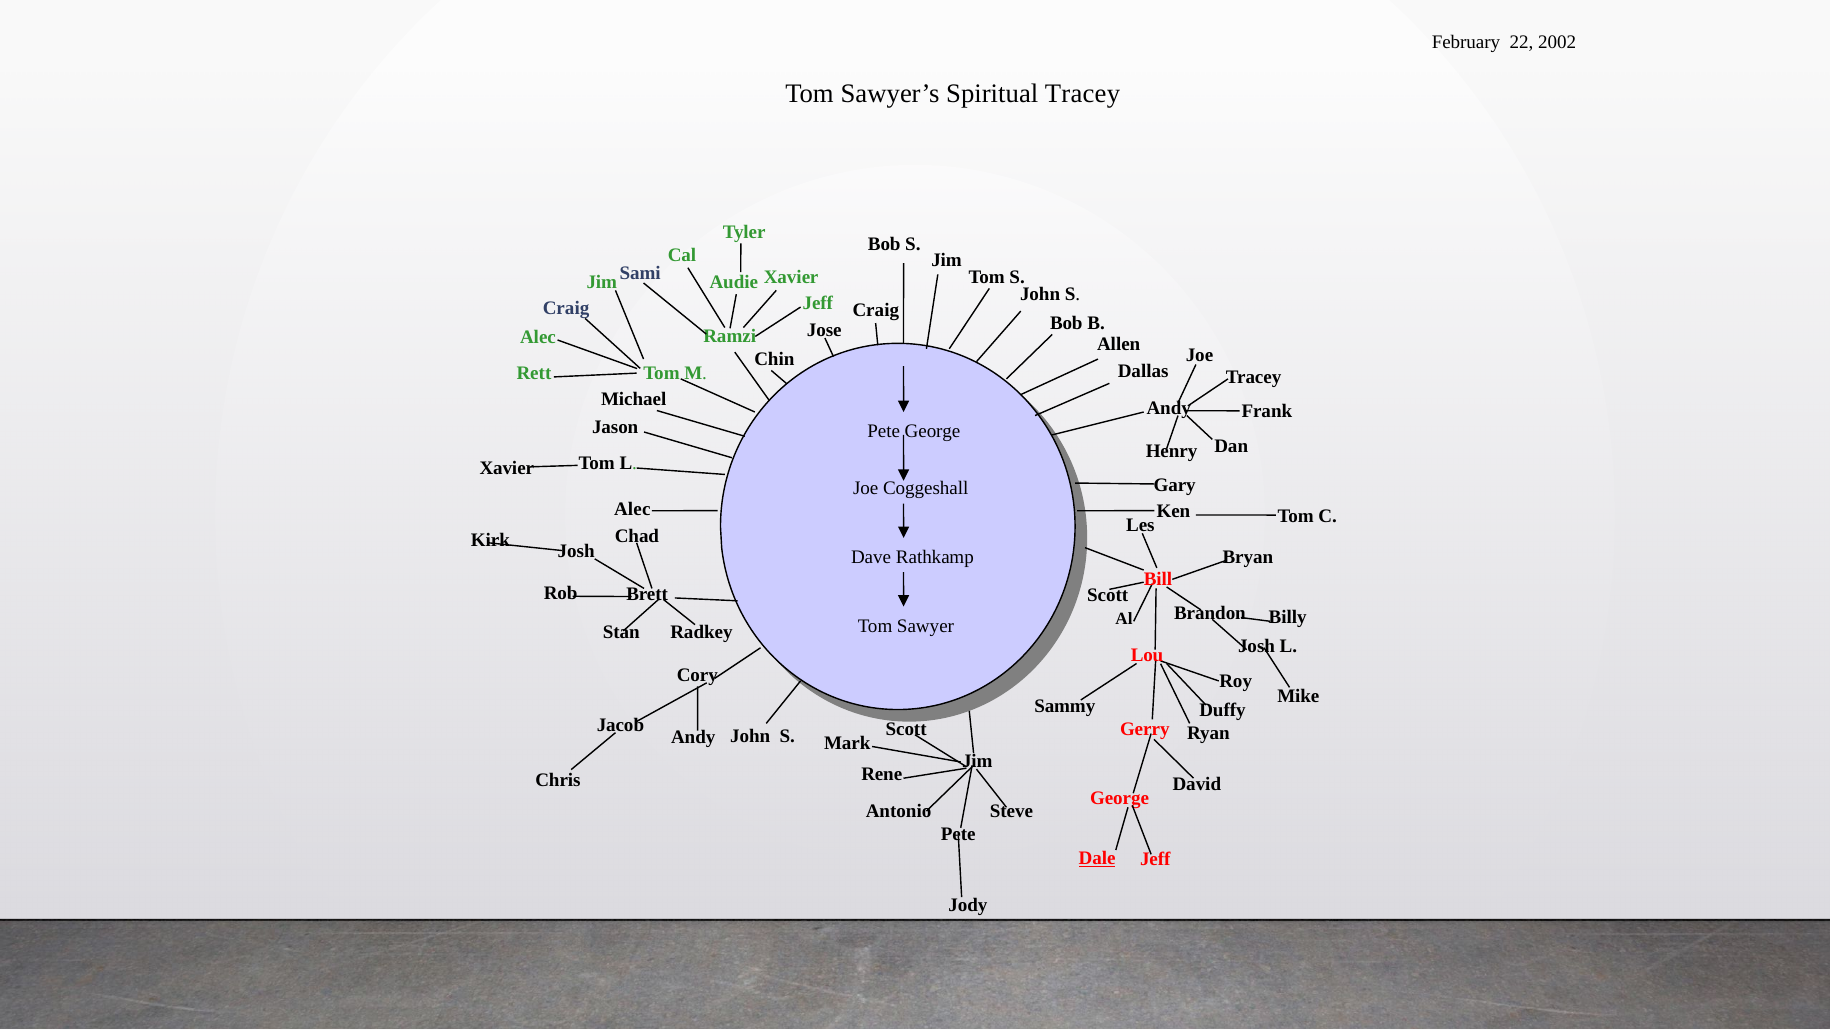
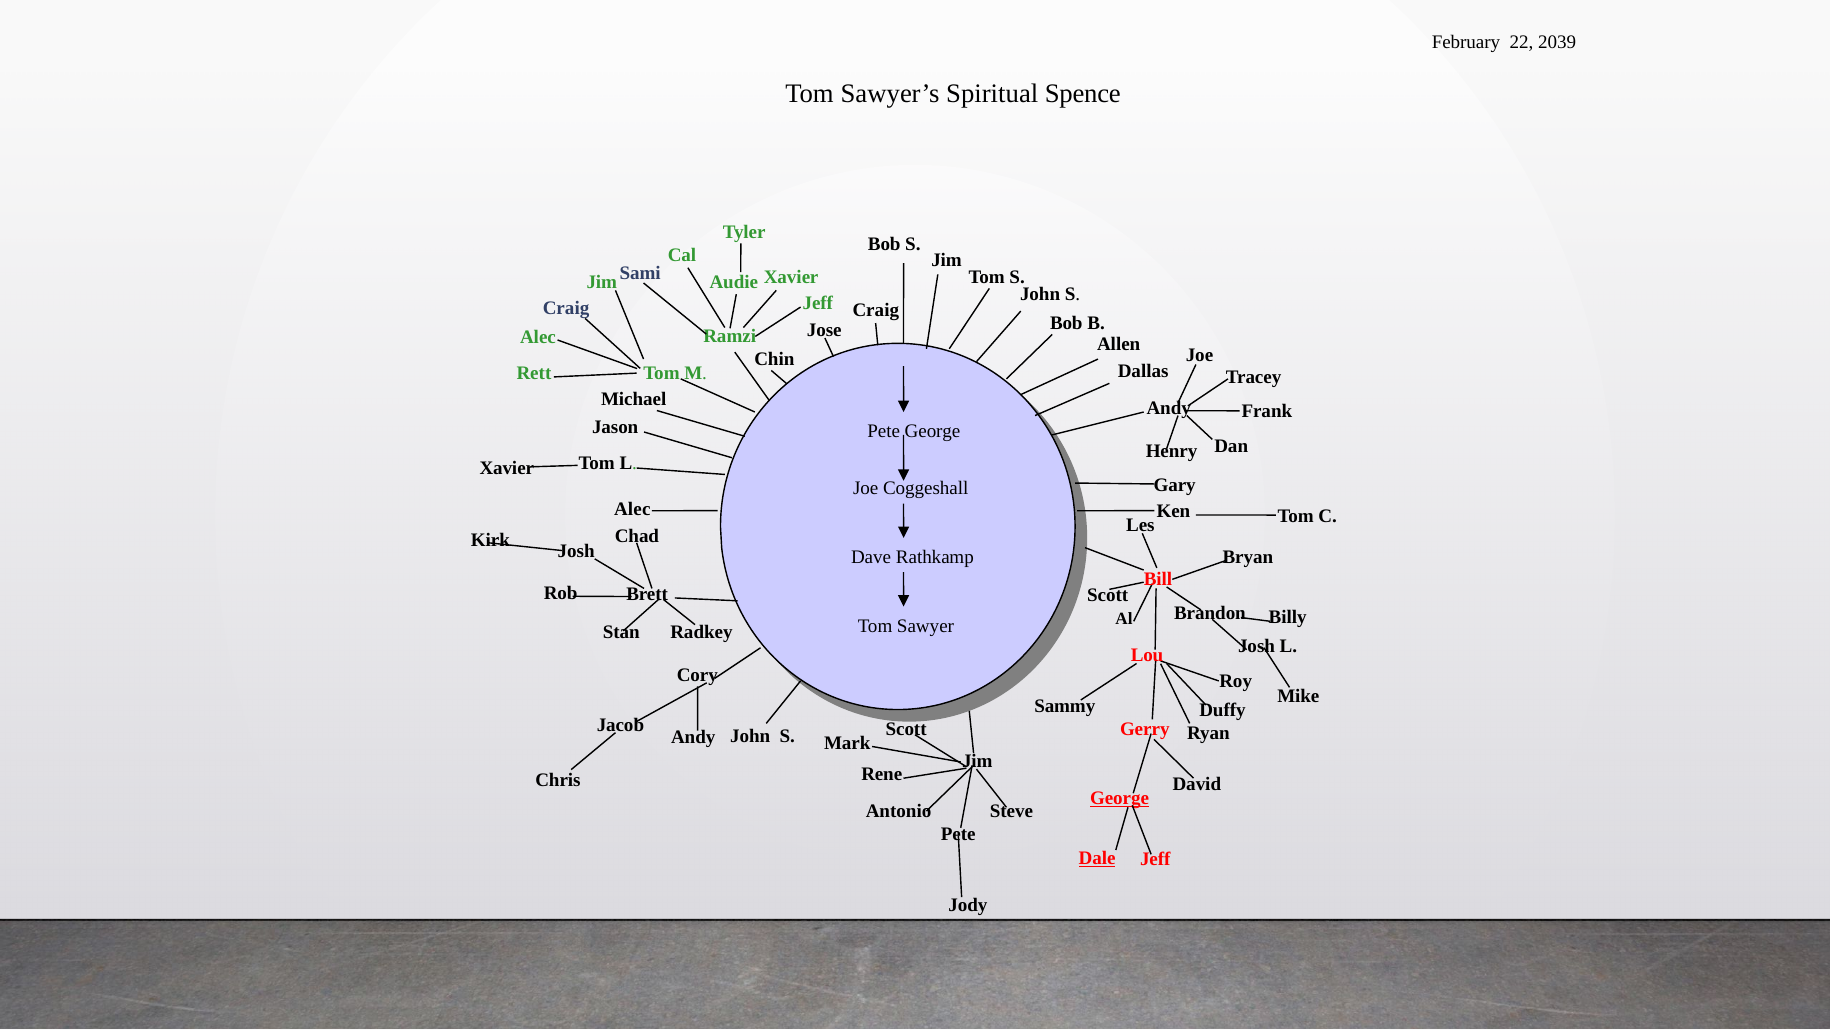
2002: 2002 -> 2039
Spiritual Tracey: Tracey -> Spence
George at (1120, 798) underline: none -> present
